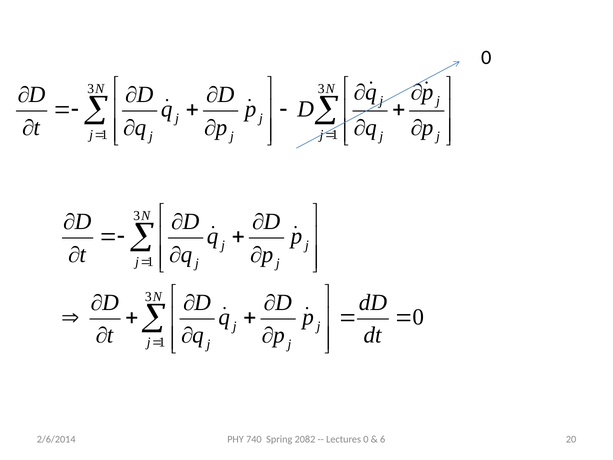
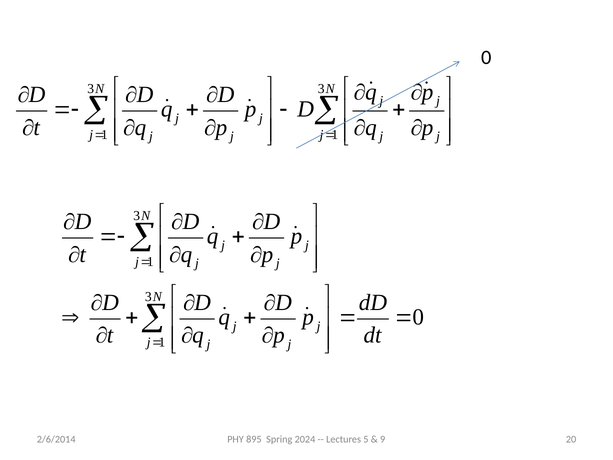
740: 740 -> 895
2082: 2082 -> 2024
Lectures 0: 0 -> 5
6: 6 -> 9
